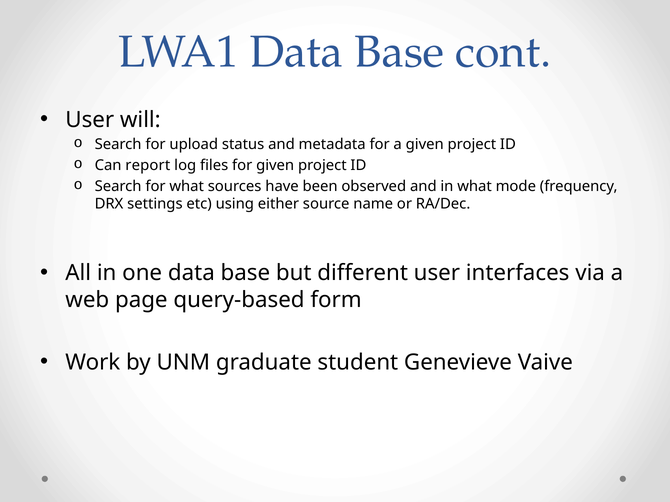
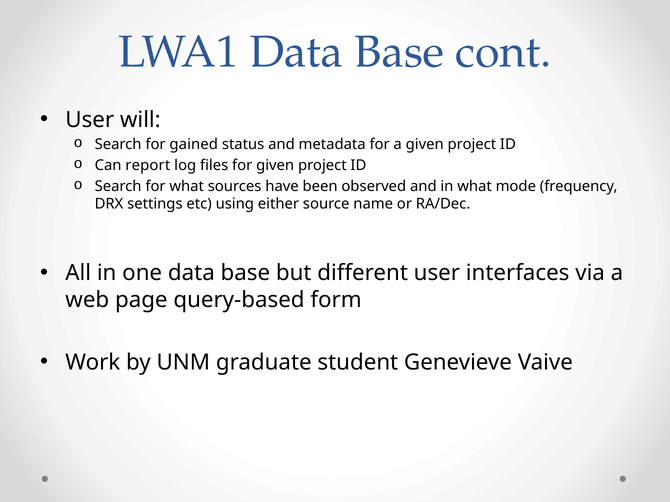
upload: upload -> gained
